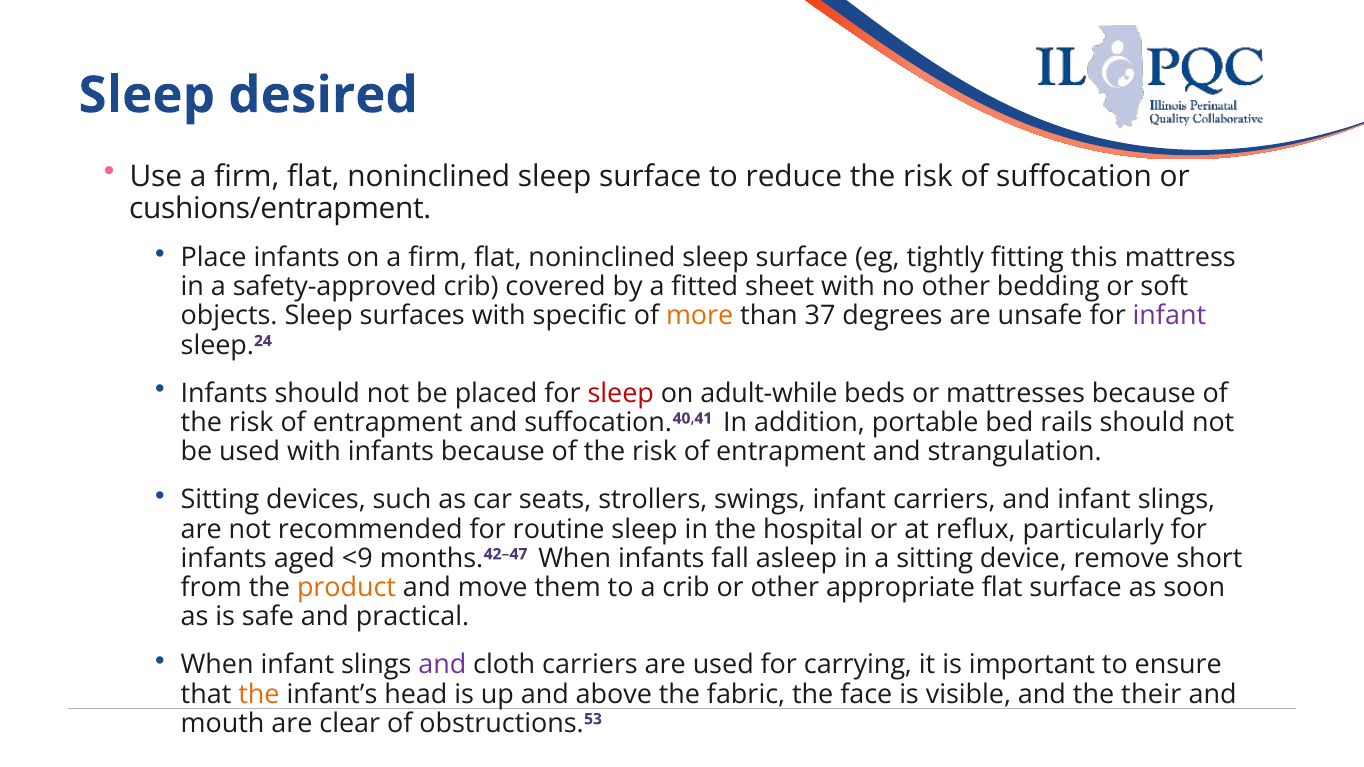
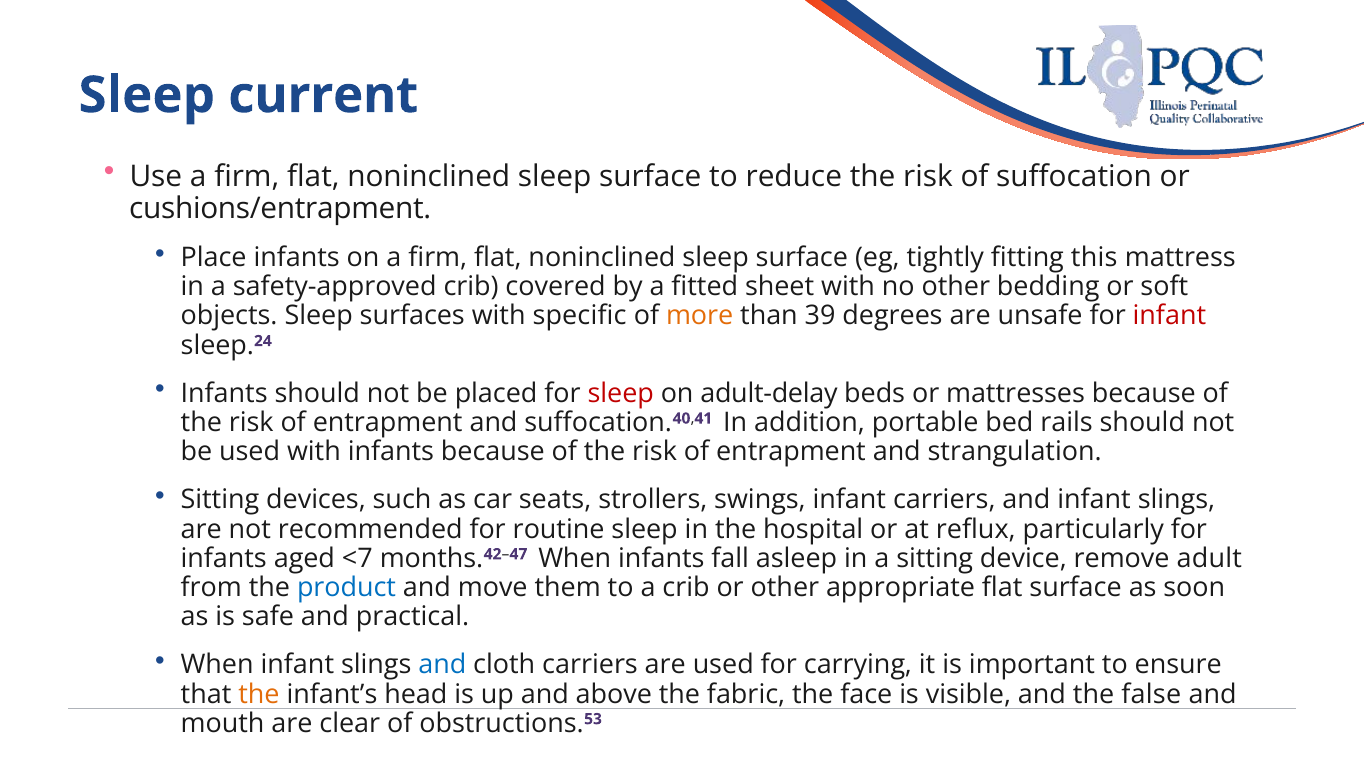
desired: desired -> current
37: 37 -> 39
infant at (1169, 316) colour: purple -> red
adult-while: adult-while -> adult-delay
<9: <9 -> <7
short: short -> adult
product colour: orange -> blue
and at (442, 665) colour: purple -> blue
their: their -> false
